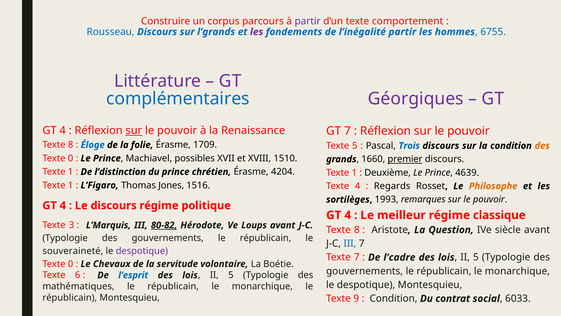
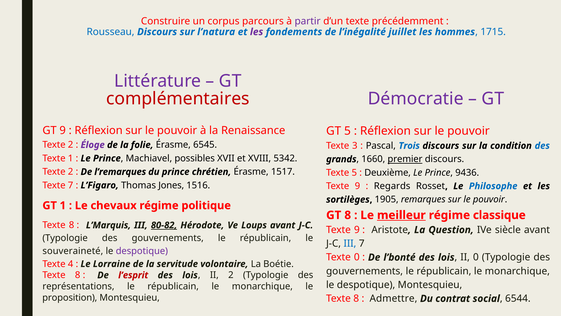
comportement: comportement -> précédemment
l’grands: l’grands -> l’natura
l’inégalité partir: partir -> juillet
6755: 6755 -> 1715
complémentaires colour: blue -> red
Géorgiques: Géorgiques -> Démocratie
4 at (63, 130): 4 -> 9
sur at (134, 130) underline: present -> none
GT 7: 7 -> 5
8 at (71, 145): 8 -> 2
Éloge colour: blue -> purple
1709: 1709 -> 6545
Texte 5: 5 -> 3
des at (542, 146) colour: orange -> blue
0 at (71, 158): 0 -> 1
1510: 1510 -> 5342
1 at (71, 172): 1 -> 2
l’distinction: l’distinction -> l’remarques
4204: 4204 -> 1517
1 at (354, 172): 1 -> 5
4639: 4639 -> 9436
1 at (71, 185): 1 -> 7
4 at (357, 186): 4 -> 9
Philosophe colour: orange -> blue
1993: 1993 -> 1905
4 at (63, 205): 4 -> 1
Le discours: discours -> chevaux
4 at (348, 215): 4 -> 8
meilleur underline: none -> present
3 at (72, 225): 3 -> 8
8 at (357, 230): 8 -> 9
Texte 7: 7 -> 0
l’cadre: l’cadre -> l’bonté
5 at (476, 257): 5 -> 0
0 at (71, 264): 0 -> 4
Chevaux: Chevaux -> Lorraine
6 at (78, 275): 6 -> 8
l’esprit colour: blue -> red
5 at (231, 275): 5 -> 2
mathématiques: mathématiques -> représentations
républicain at (70, 297): républicain -> proposition
9 at (356, 298): 9 -> 8
Condition at (394, 298): Condition -> Admettre
6033: 6033 -> 6544
